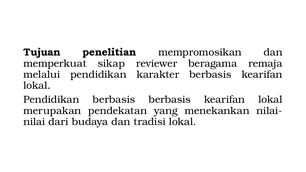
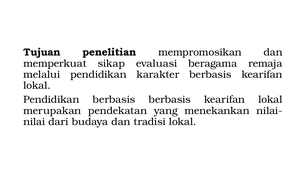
reviewer: reviewer -> evaluasi
